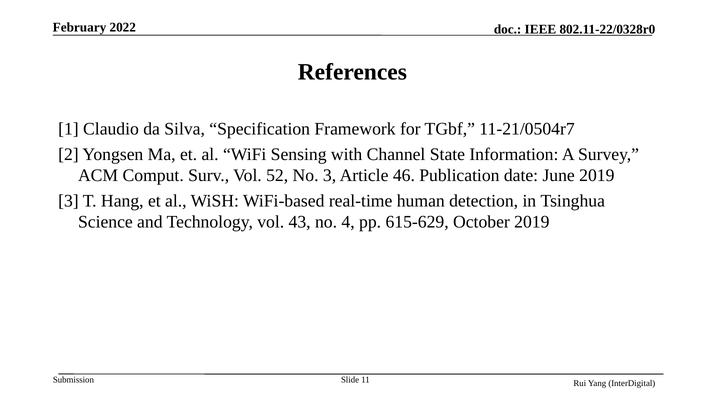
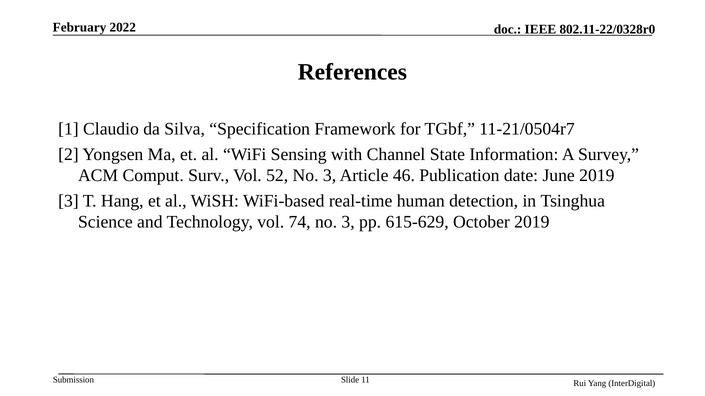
43: 43 -> 74
4 at (348, 222): 4 -> 3
